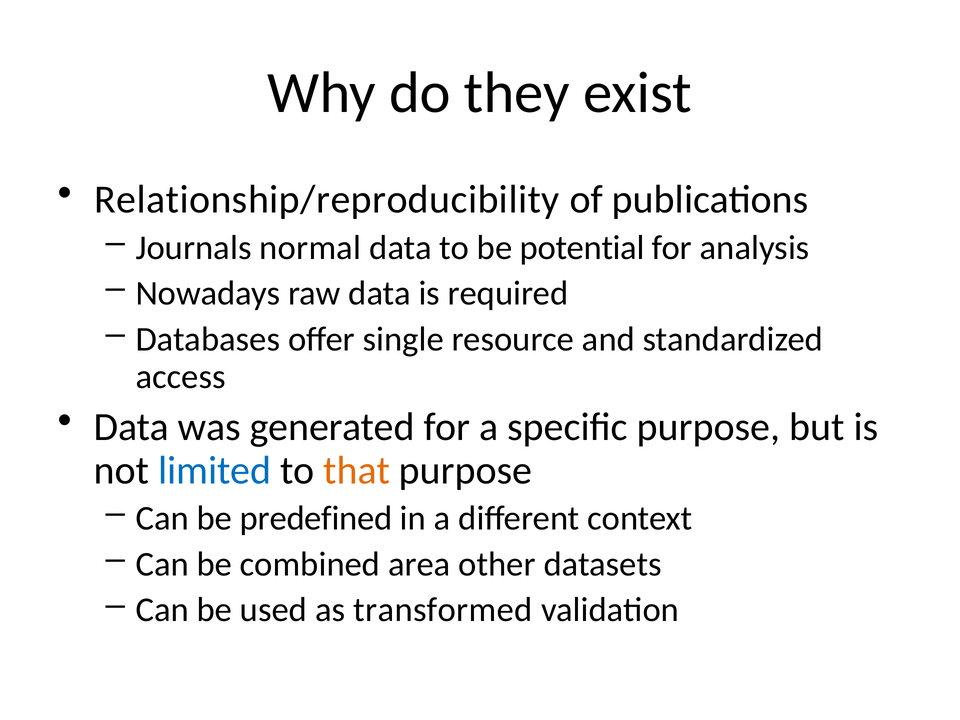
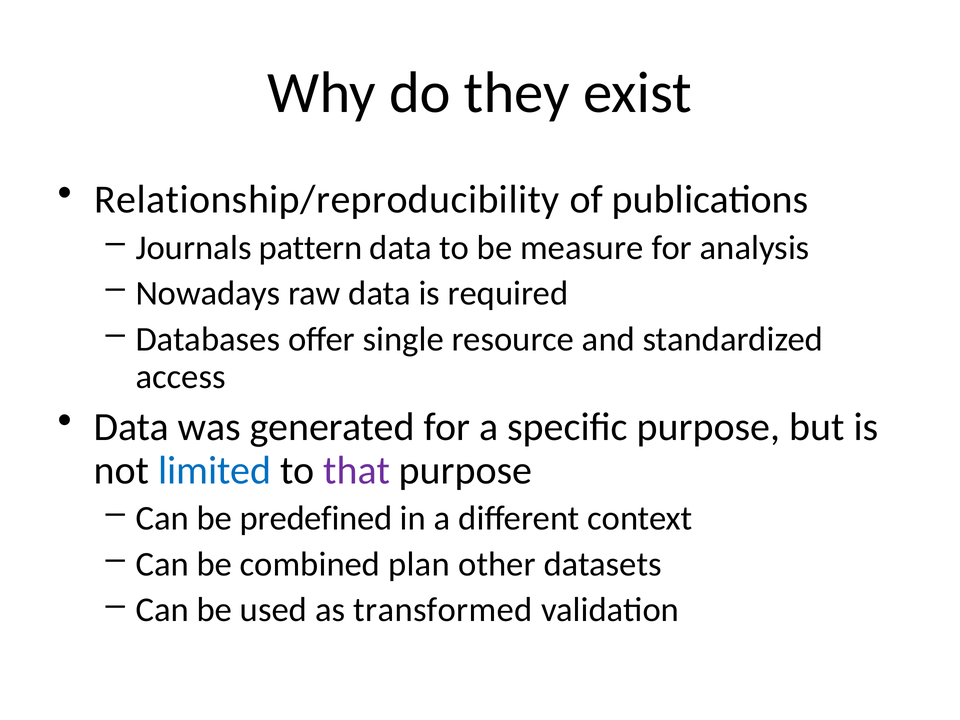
normal: normal -> pattern
potential: potential -> measure
that colour: orange -> purple
area: area -> plan
